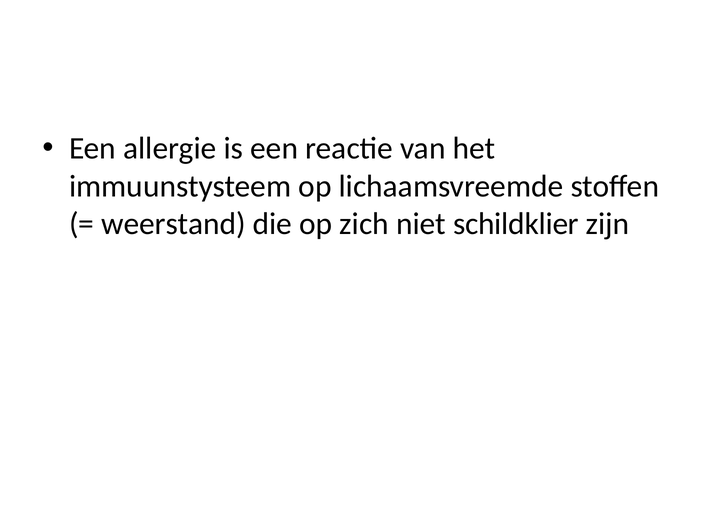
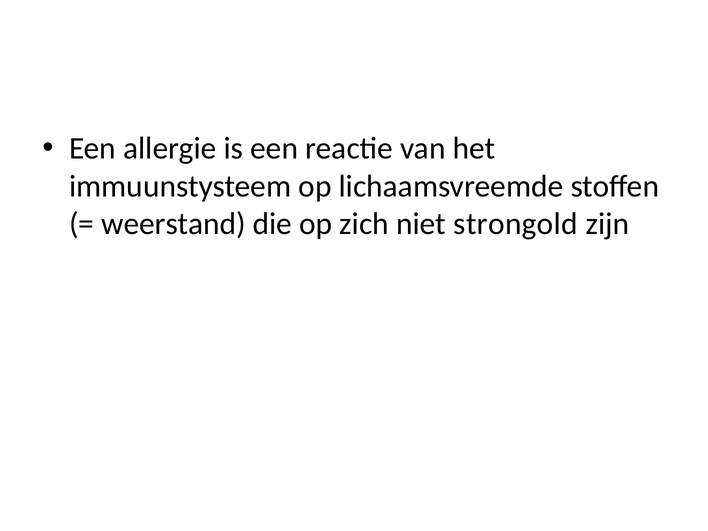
schildklier: schildklier -> strongold
